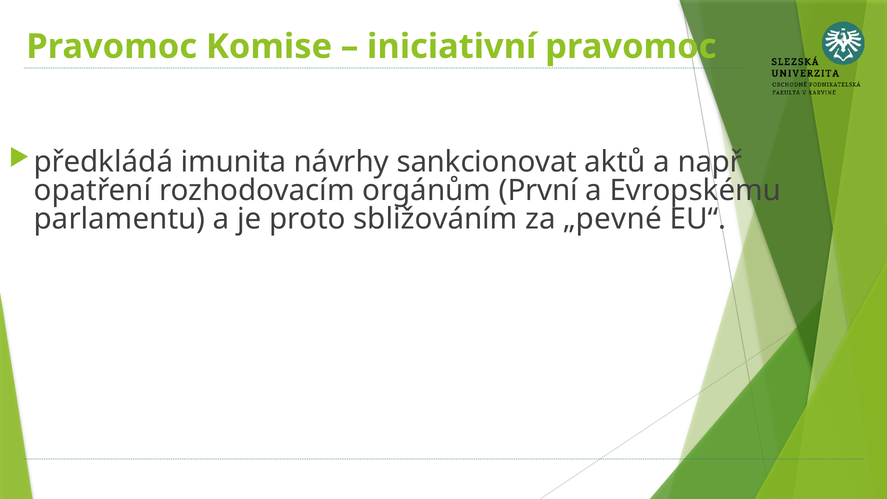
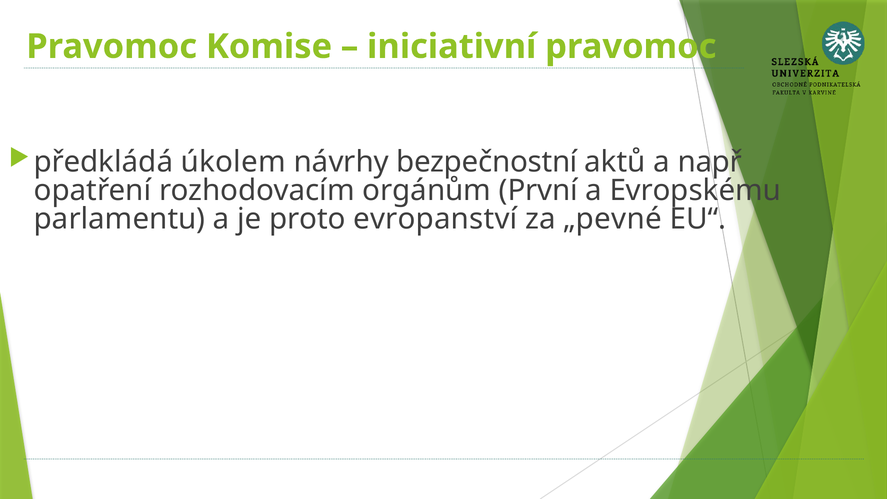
imunita: imunita -> úkolem
sankcionovat: sankcionovat -> bezpečnostní
sbližováním: sbližováním -> evropanství
